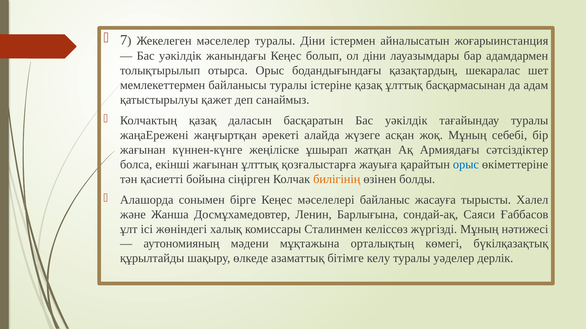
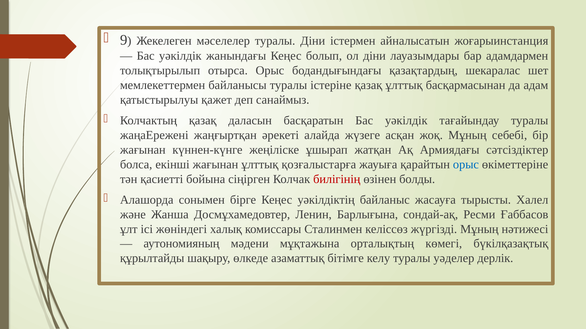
7: 7 -> 9
билігінің colour: orange -> red
мәселелері: мәселелері -> уәкілдіктің
Саяси: Саяси -> Ресми
